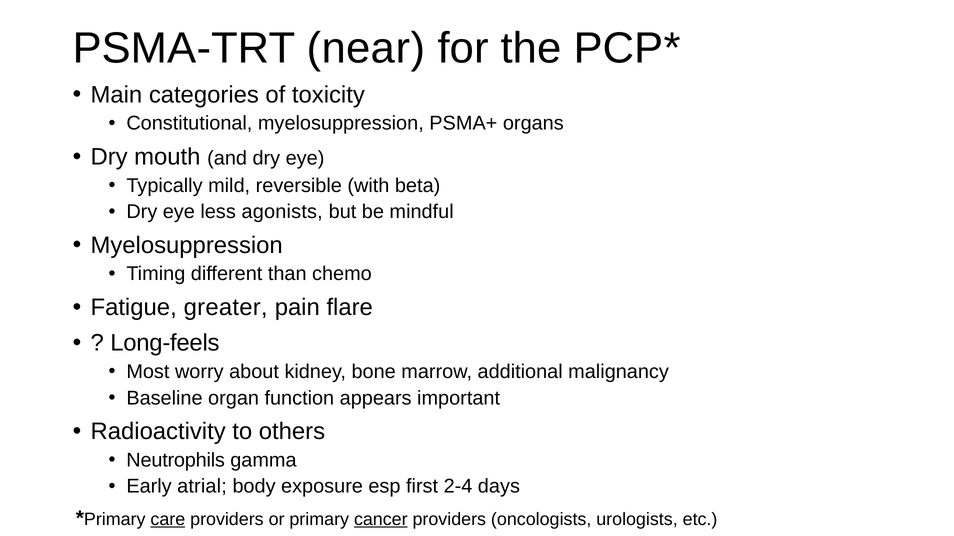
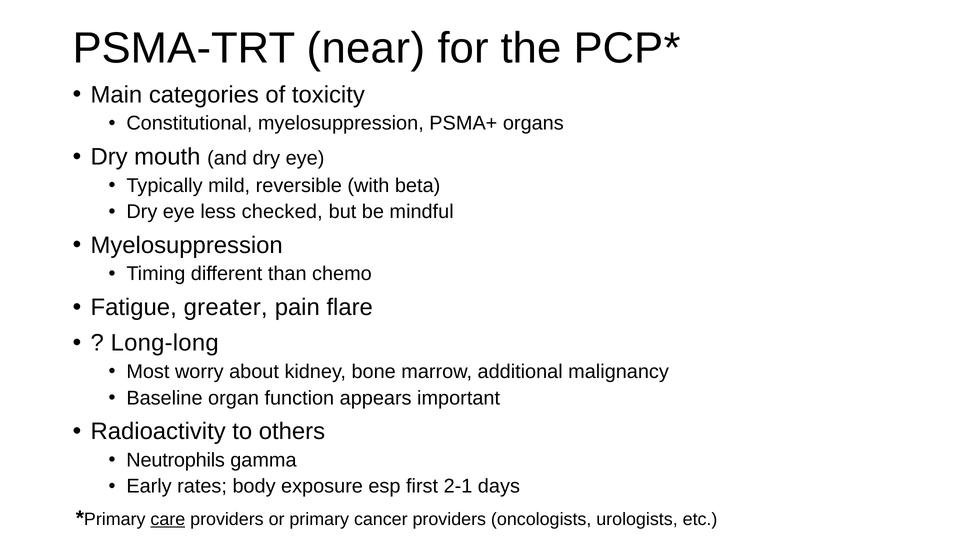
agonists: agonists -> checked
Long-feels: Long-feels -> Long-long
atrial: atrial -> rates
2-4: 2-4 -> 2-1
cancer underline: present -> none
